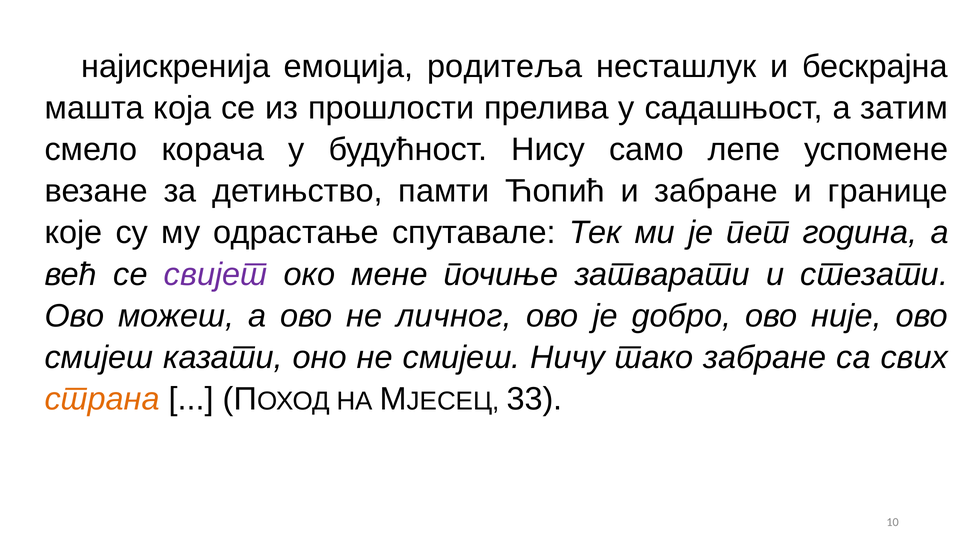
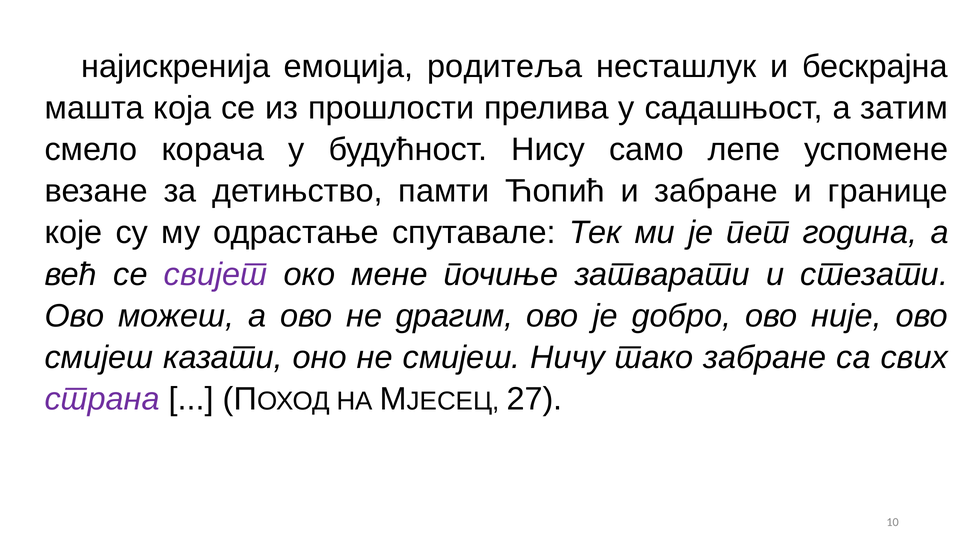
личног: личног -> драгим
страна colour: orange -> purple
33: 33 -> 27
